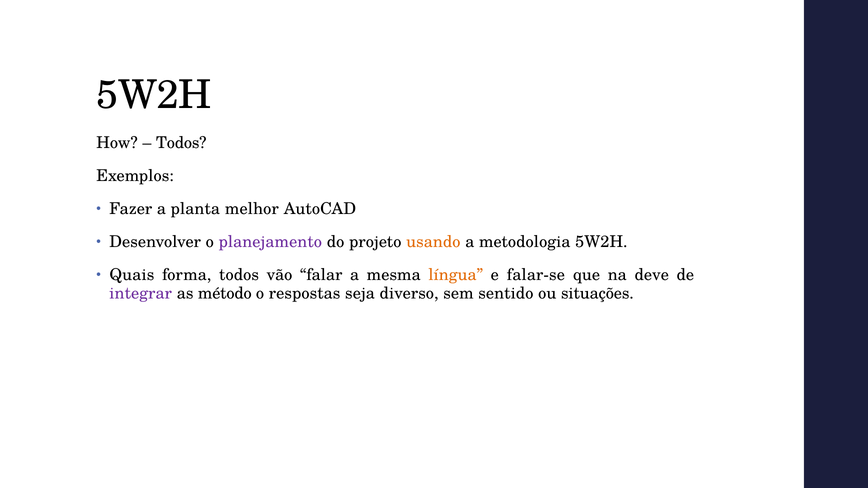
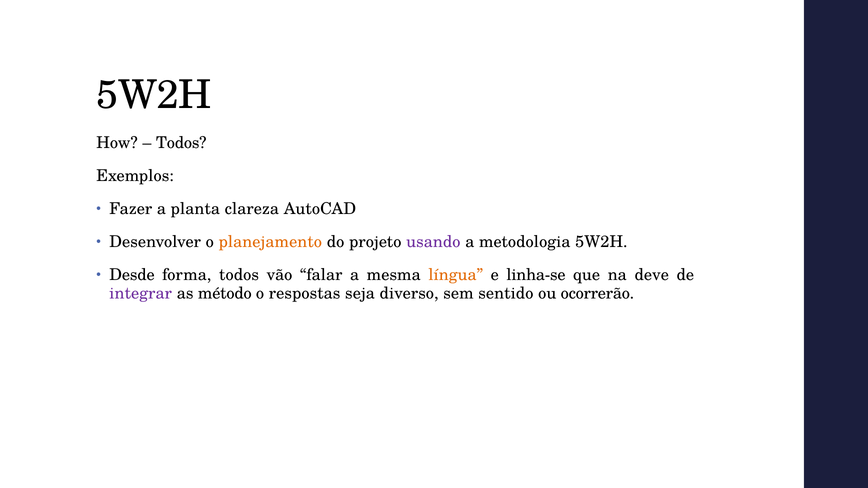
melhor: melhor -> clareza
planejamento colour: purple -> orange
usando colour: orange -> purple
Quais: Quais -> Desde
falar-se: falar-se -> linha-se
situações: situações -> ocorrerão
